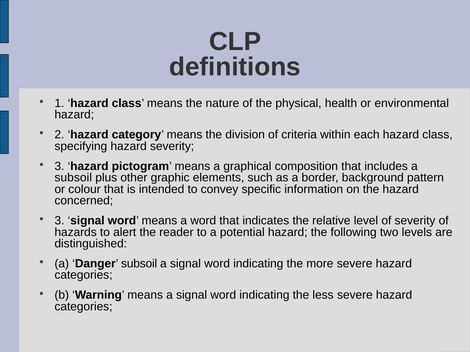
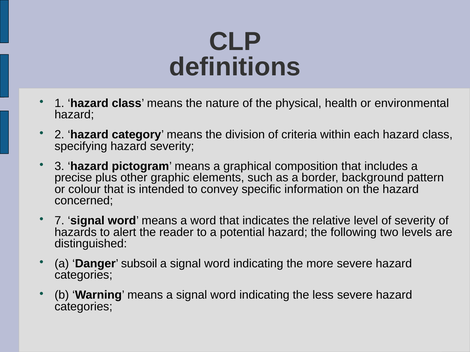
subsoil at (73, 178): subsoil -> precise
3 at (59, 221): 3 -> 7
